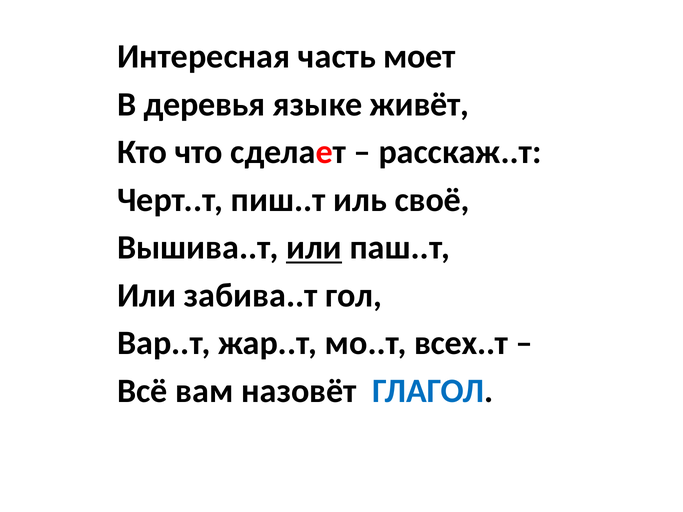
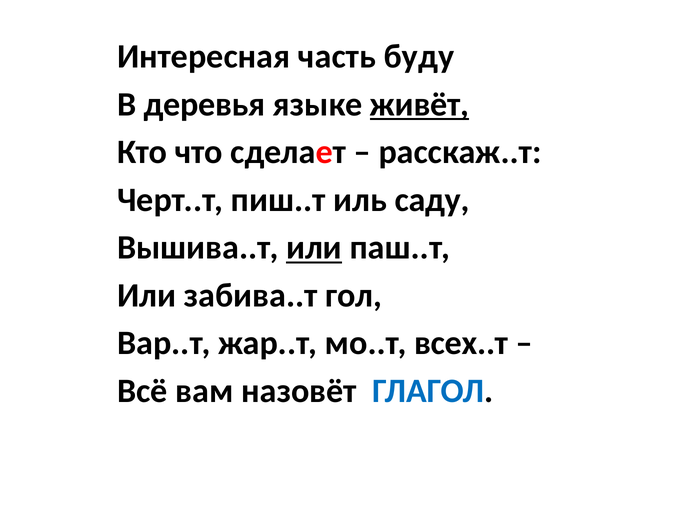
моет: моет -> буду
живёт underline: none -> present
своё: своё -> саду
